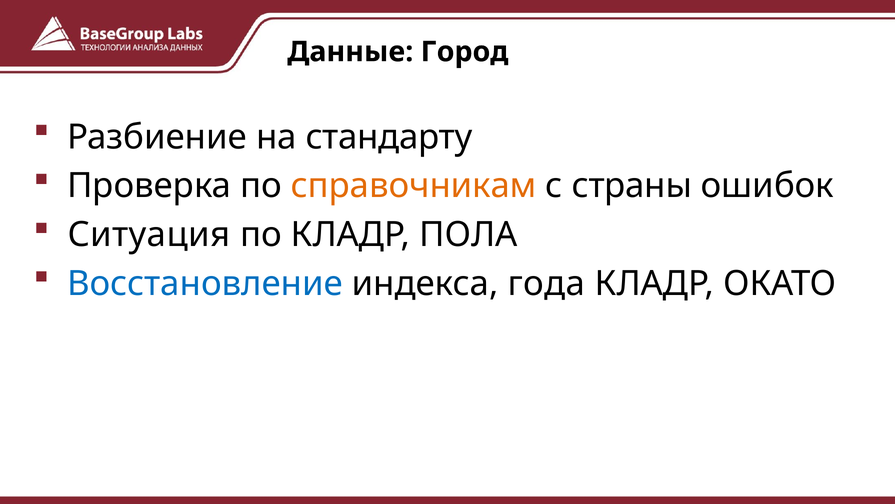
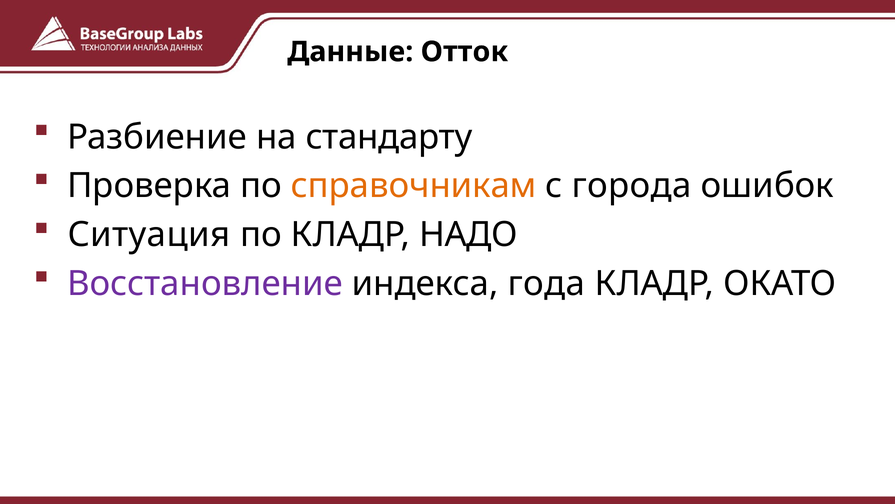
Город: Город -> Отток
страны: страны -> города
ПОЛА: ПОЛА -> НАДО
Восстановление colour: blue -> purple
